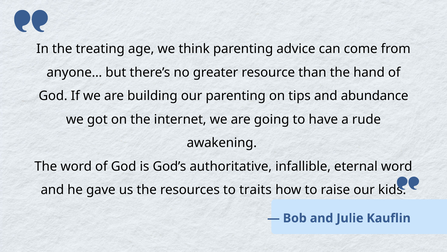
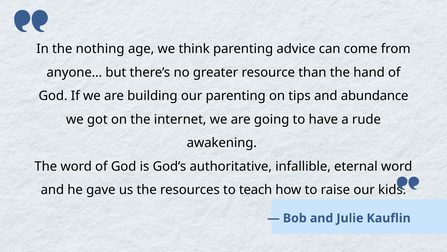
treating: treating -> nothing
traits: traits -> teach
